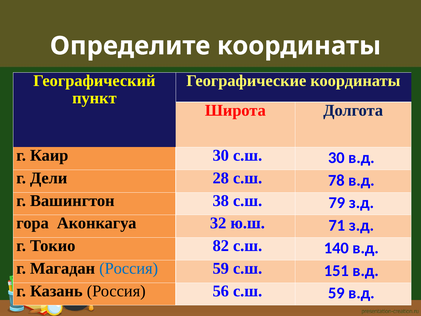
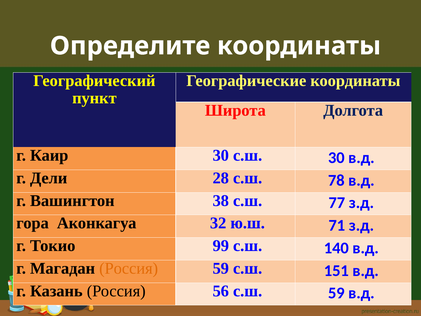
79: 79 -> 77
82: 82 -> 99
Россия at (129, 268) colour: blue -> orange
